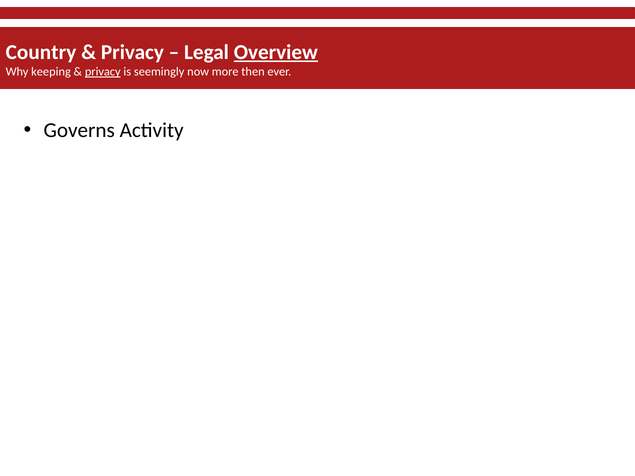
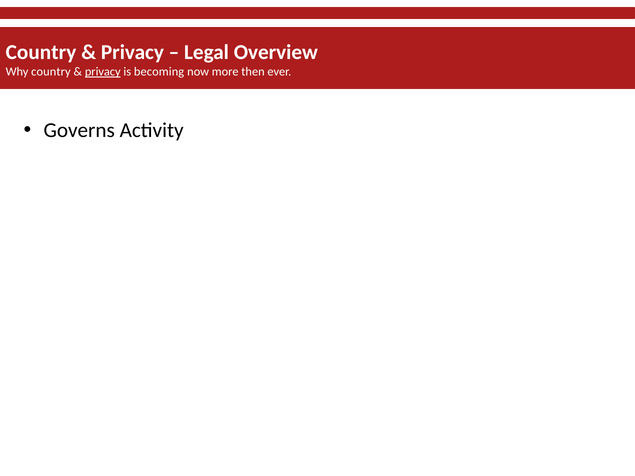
Overview underline: present -> none
Why keeping: keeping -> country
seemingly: seemingly -> becoming
